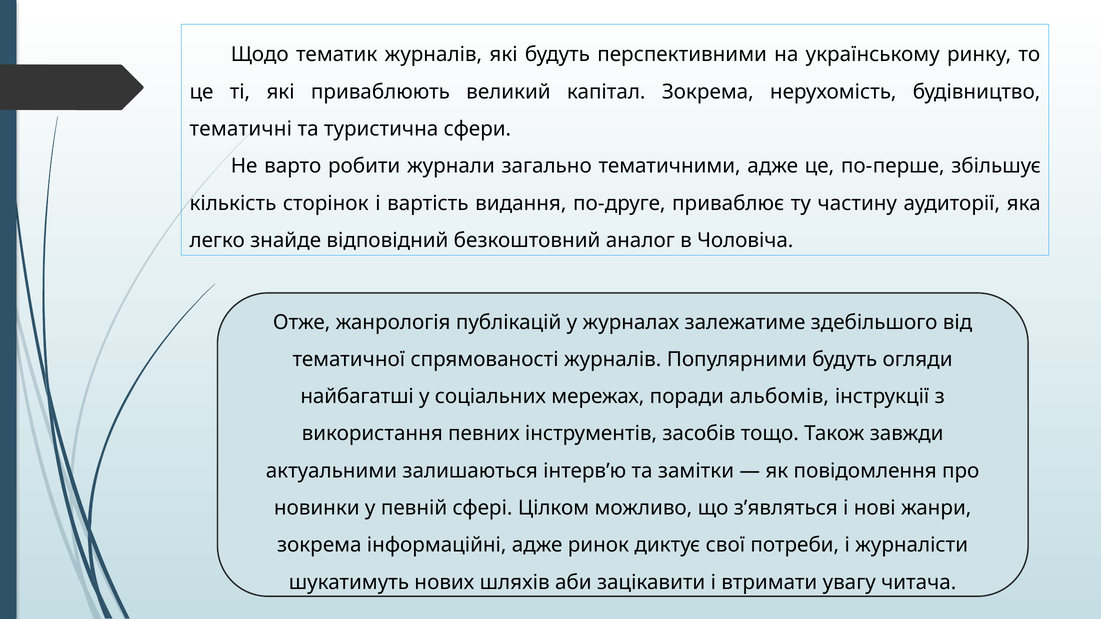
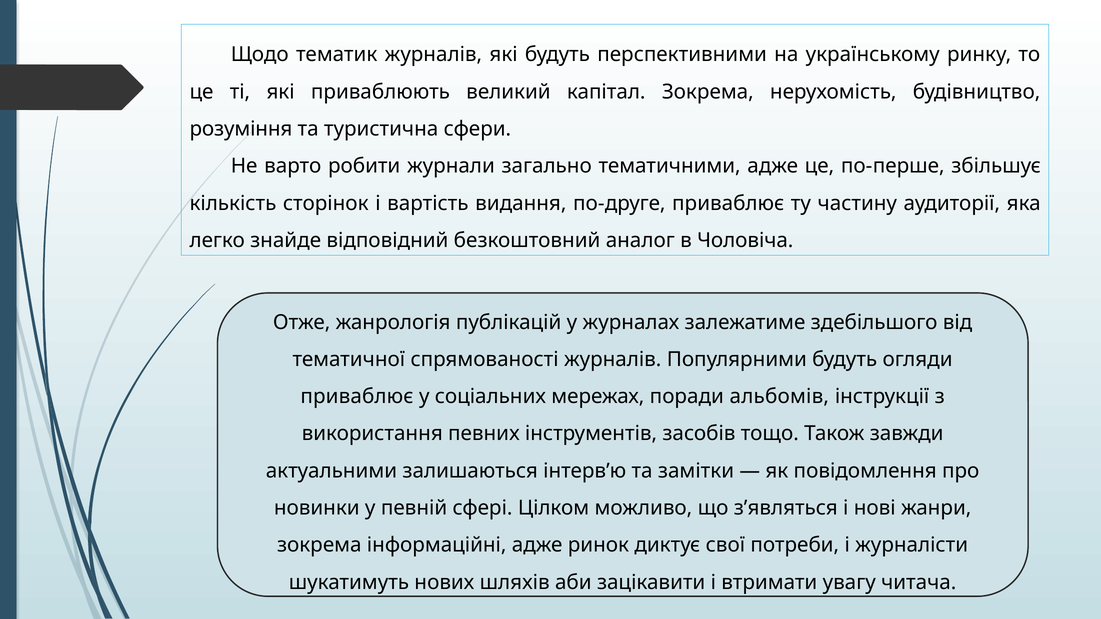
тематичні: тематичні -> розуміння
найбагатші at (357, 397): найбагатші -> приваблює
